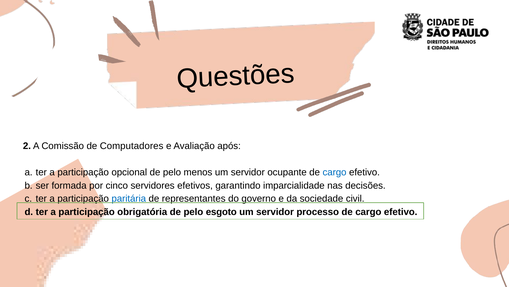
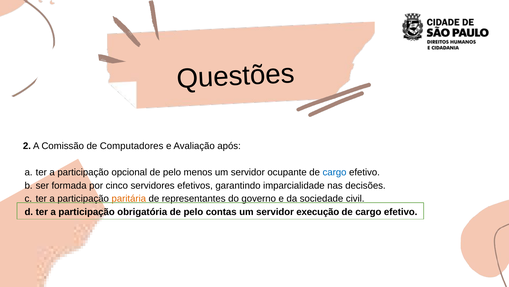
paritária colour: blue -> orange
esgoto: esgoto -> contas
processo: processo -> execução
